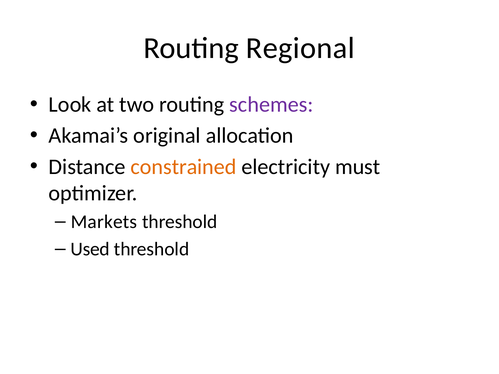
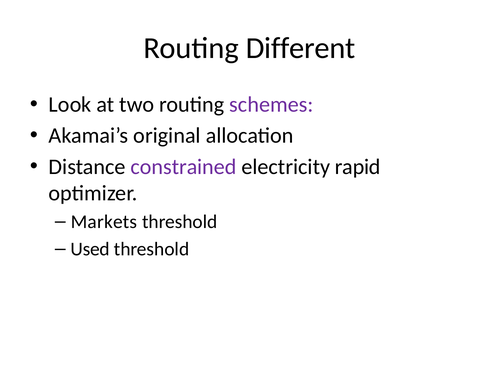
Regional: Regional -> Different
constrained colour: orange -> purple
must: must -> rapid
